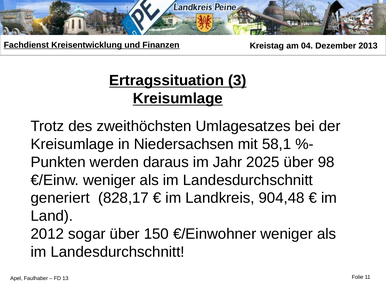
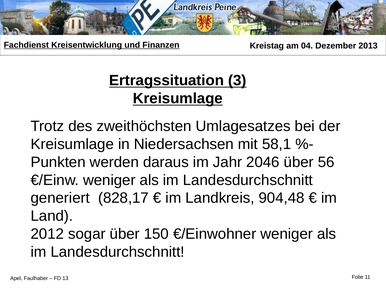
2025: 2025 -> 2046
98: 98 -> 56
